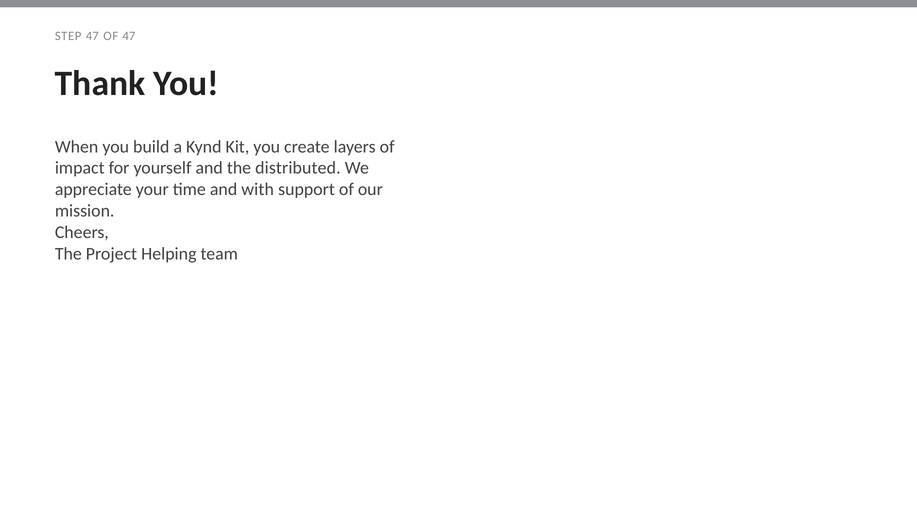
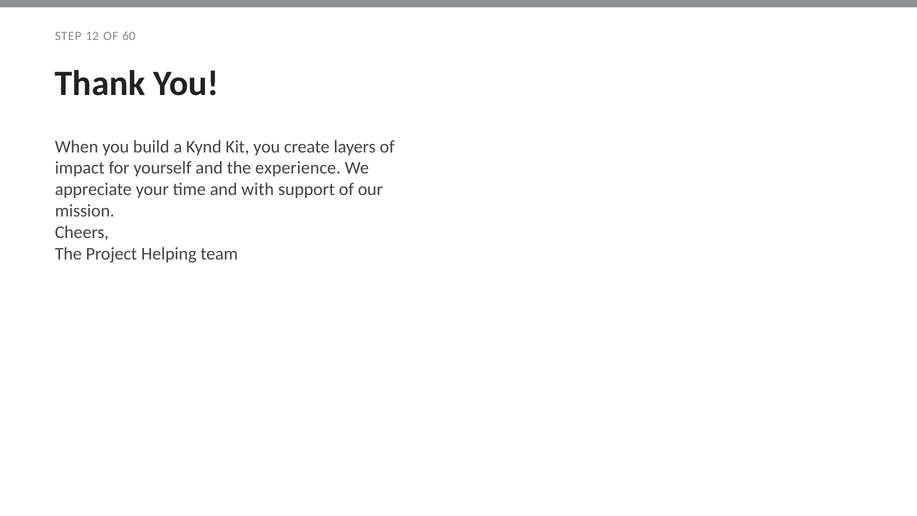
STEP 47: 47 -> 12
OF 47: 47 -> 60
distributed: distributed -> experience
